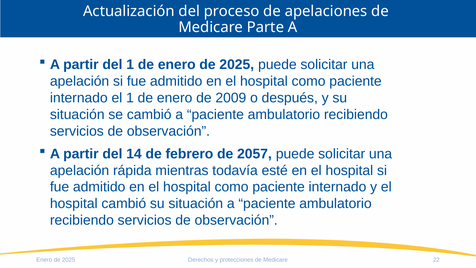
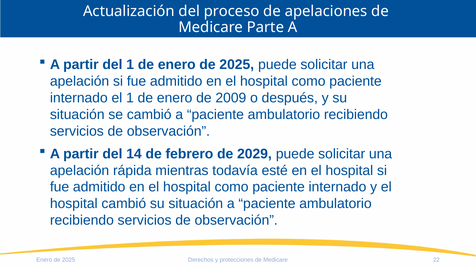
2057: 2057 -> 2029
